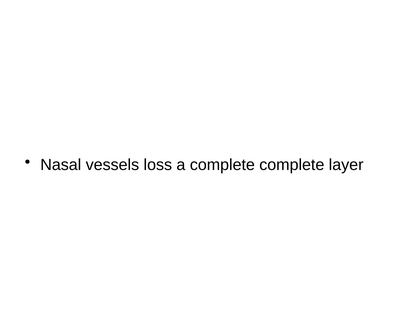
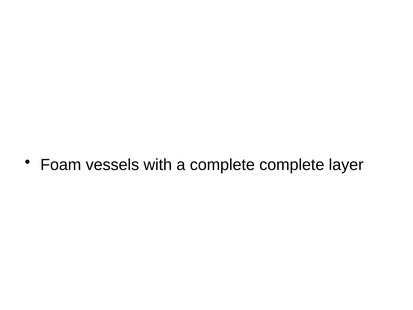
Nasal: Nasal -> Foam
loss: loss -> with
